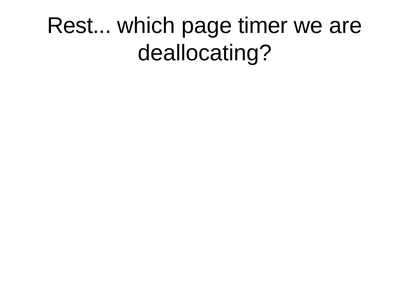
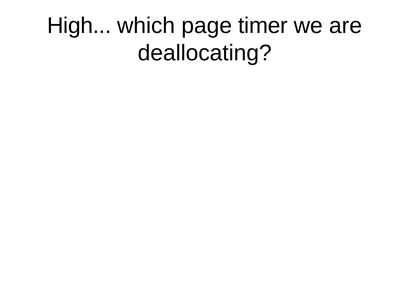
Rest: Rest -> High
